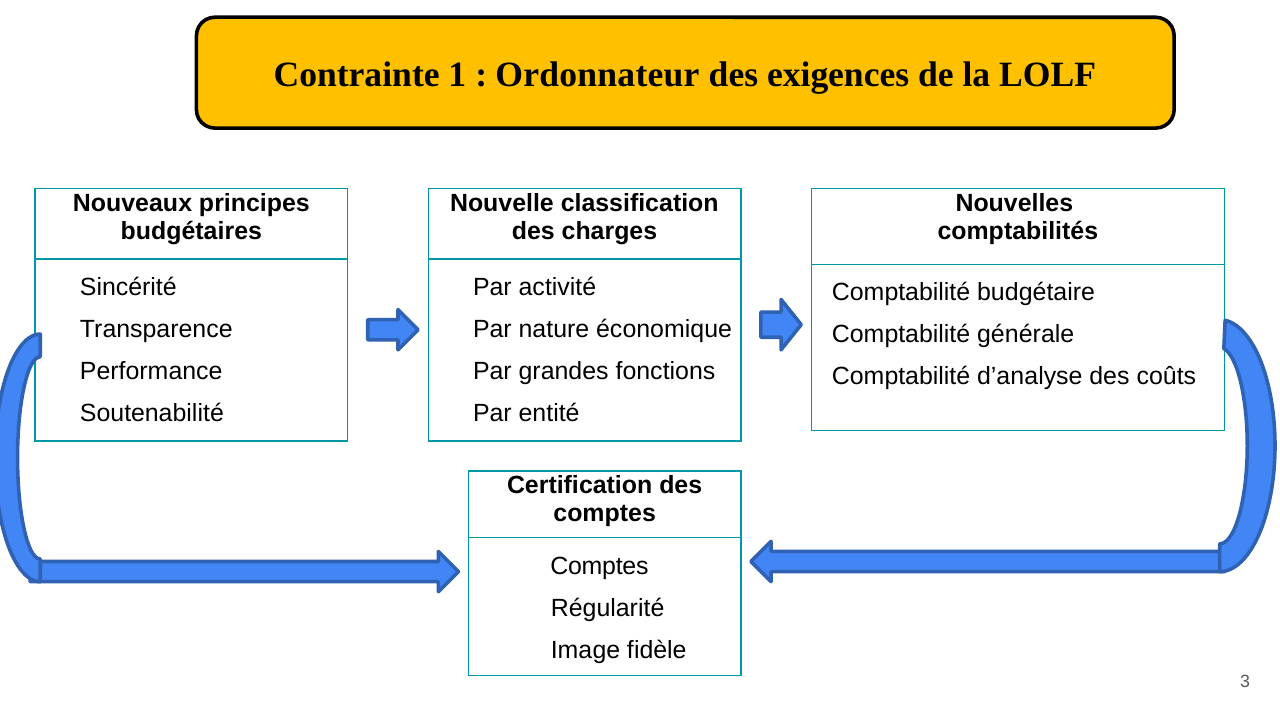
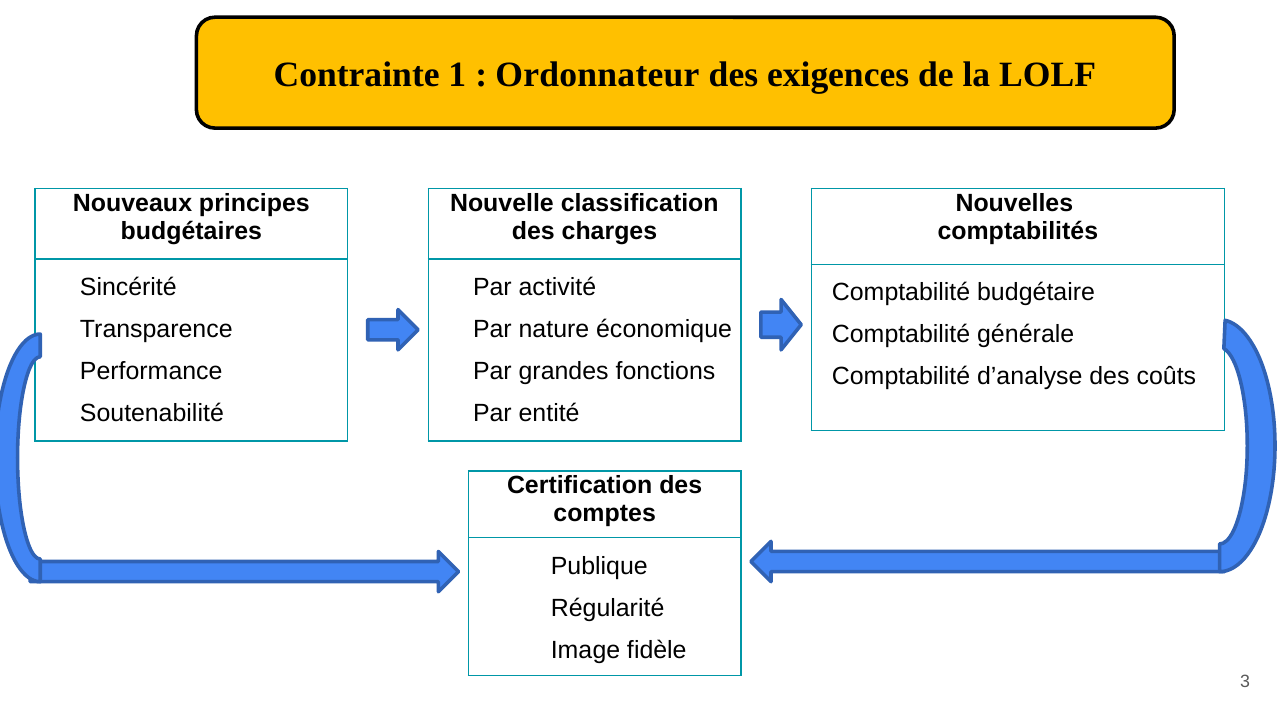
Comptes at (599, 566): Comptes -> Publique
